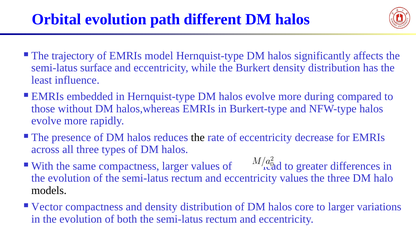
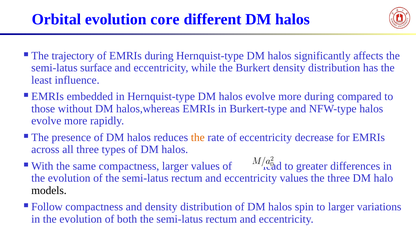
path: path -> core
EMRIs model: model -> during
the at (198, 137) colour: black -> orange
Vector: Vector -> Follow
core: core -> spin
